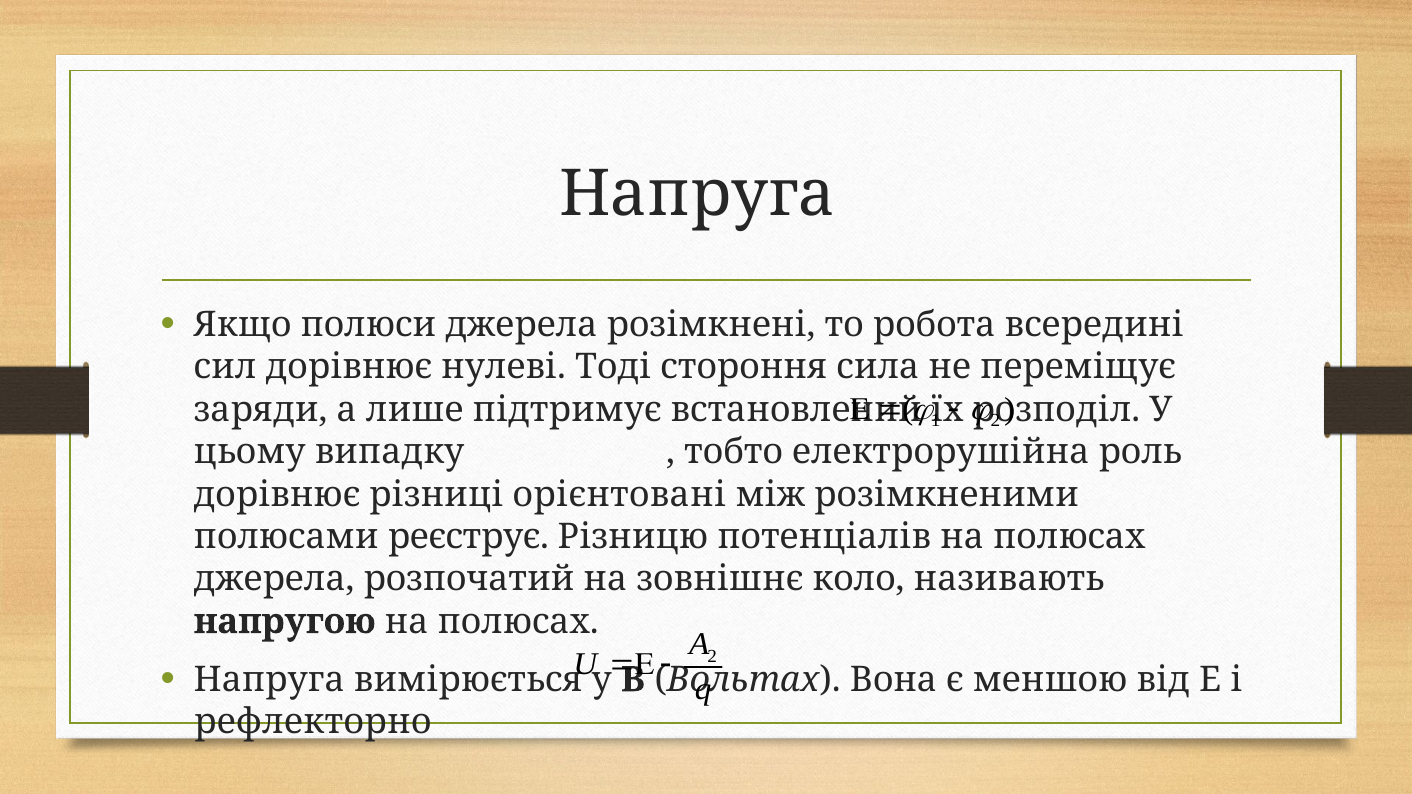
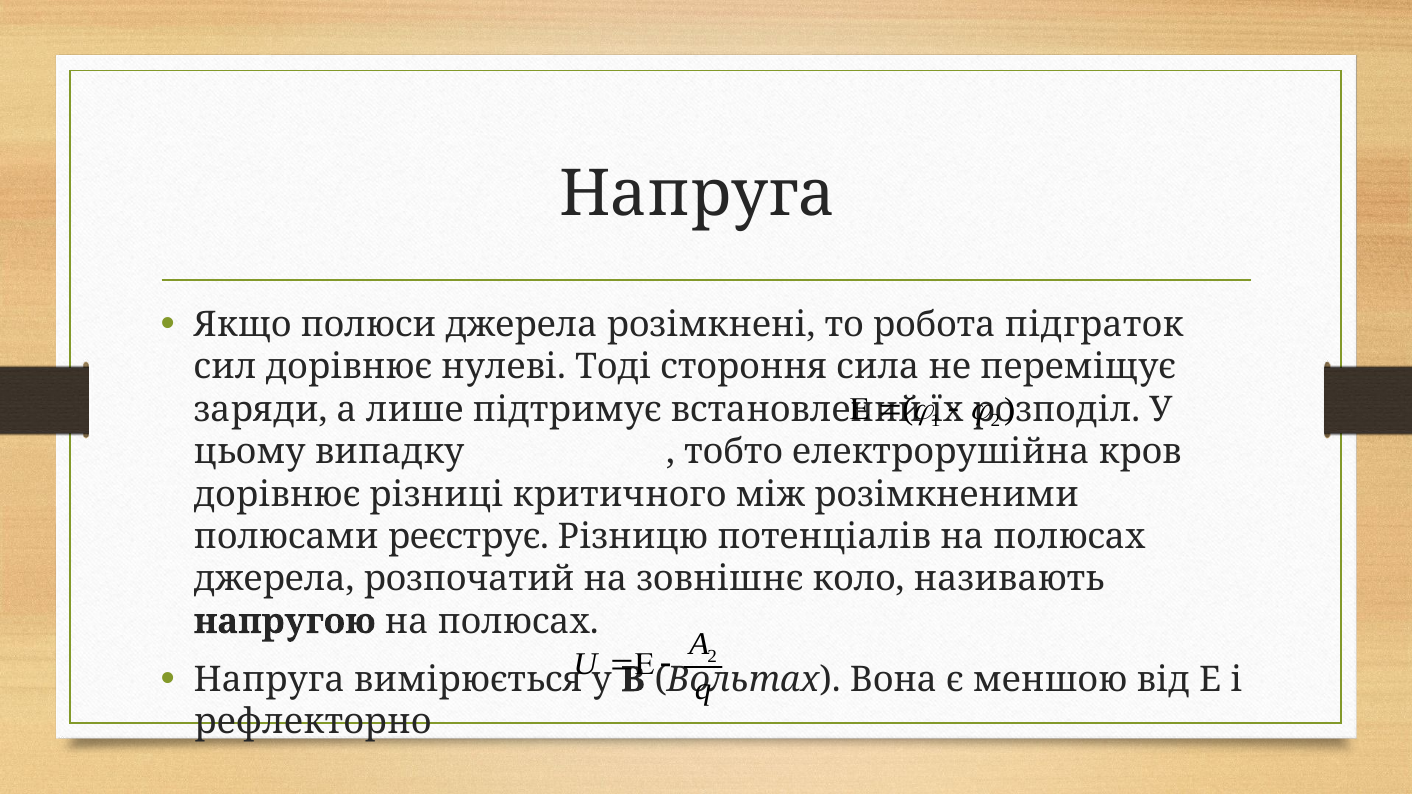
всередині: всередині -> підграток
роль: роль -> кров
орієнтовані: орієнтовані -> критичного
